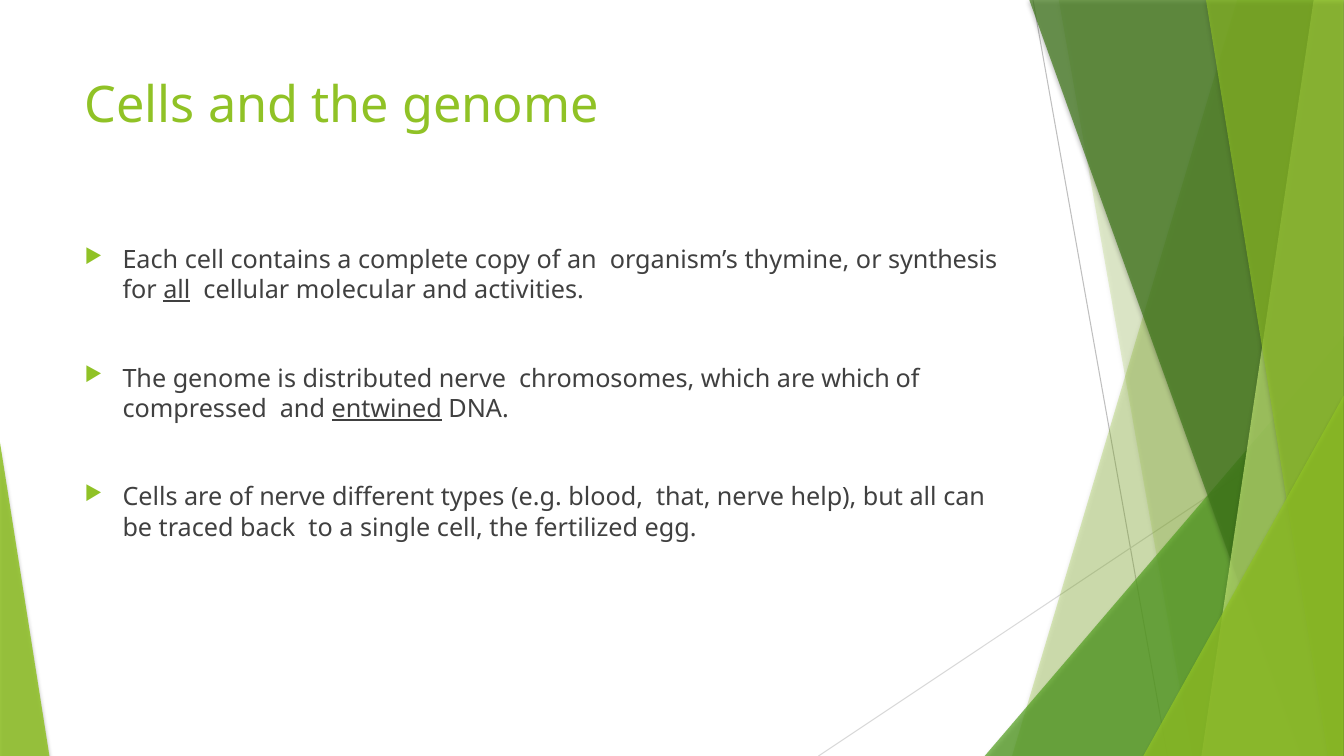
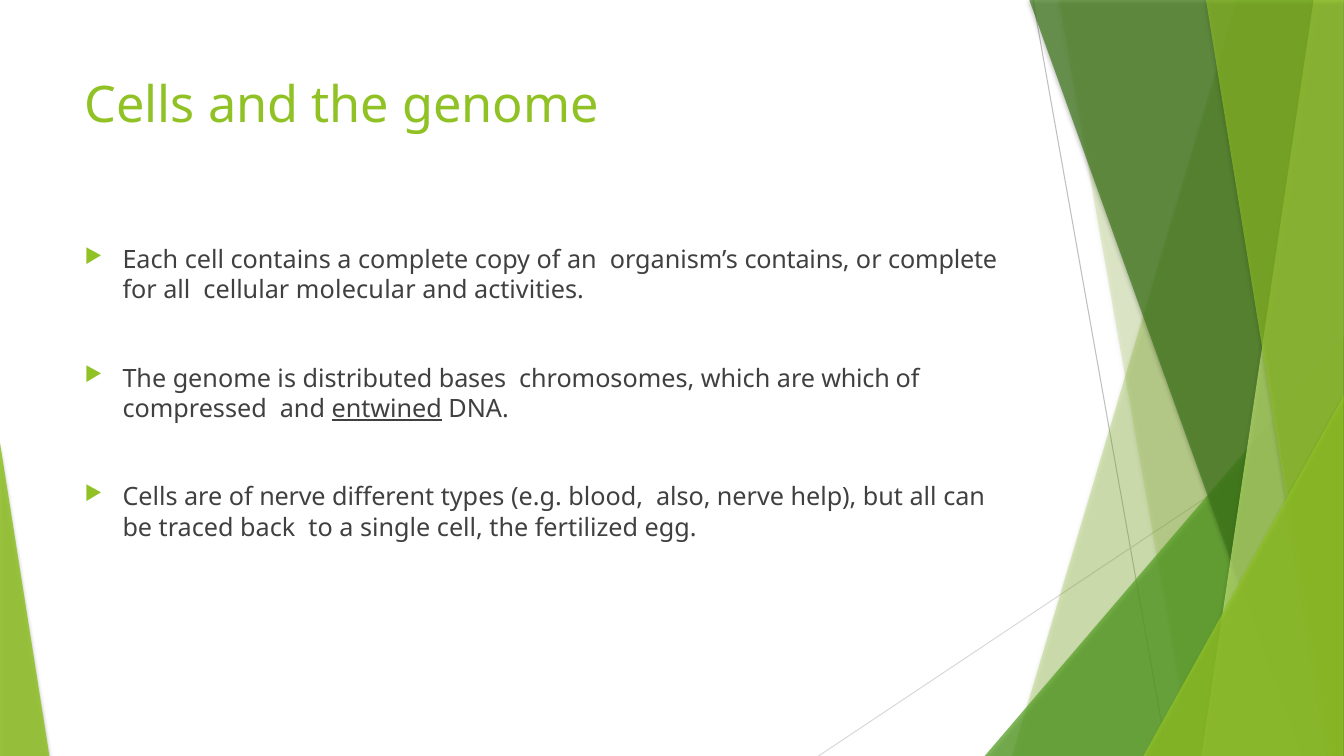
organism’s thymine: thymine -> contains
or synthesis: synthesis -> complete
all at (177, 290) underline: present -> none
distributed nerve: nerve -> bases
that: that -> also
